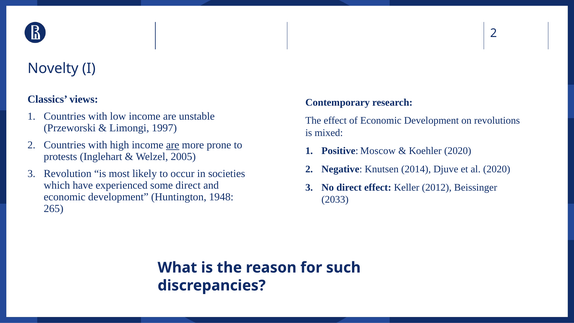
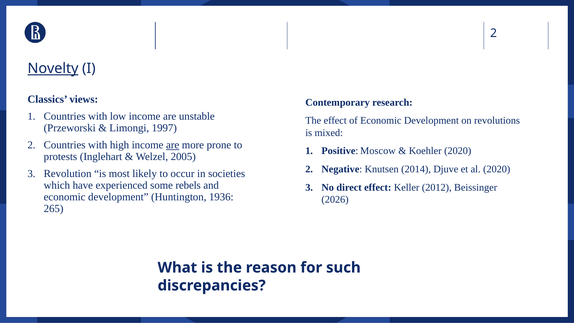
Novelty underline: none -> present
some direct: direct -> rebels
1948: 1948 -> 1936
2033: 2033 -> 2026
